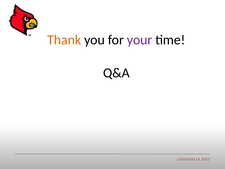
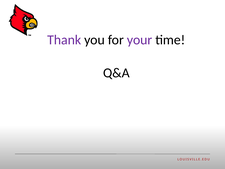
Thank colour: orange -> purple
